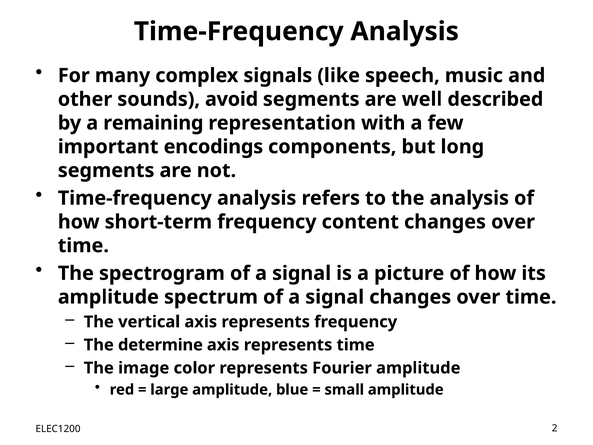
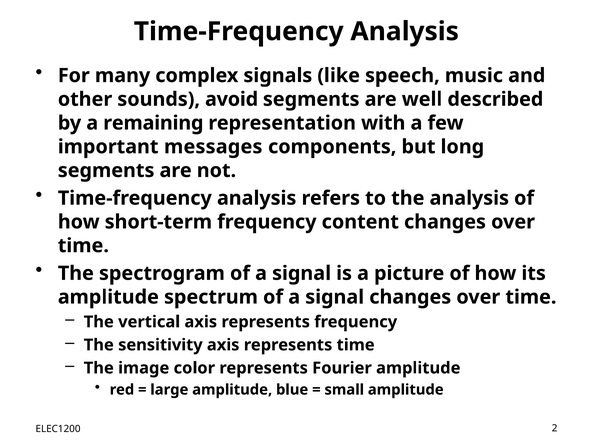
encodings: encodings -> messages
determine: determine -> sensitivity
